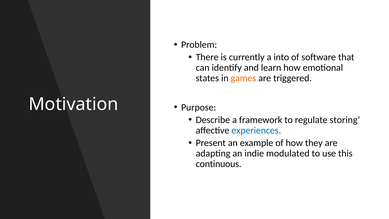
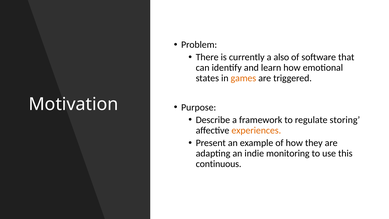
into: into -> also
experiences colour: blue -> orange
modulated: modulated -> monitoring
